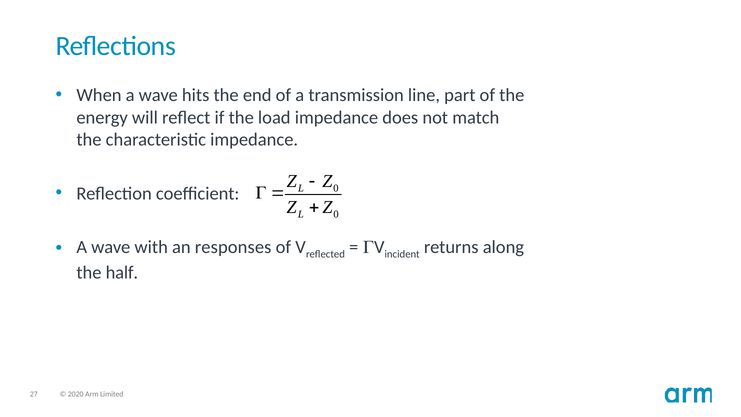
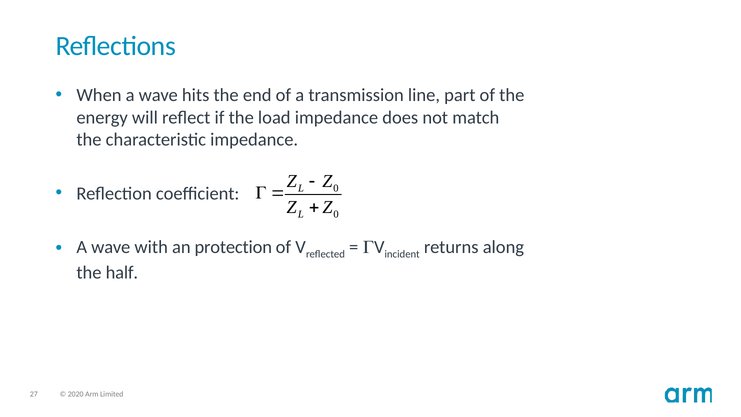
responses: responses -> protection
